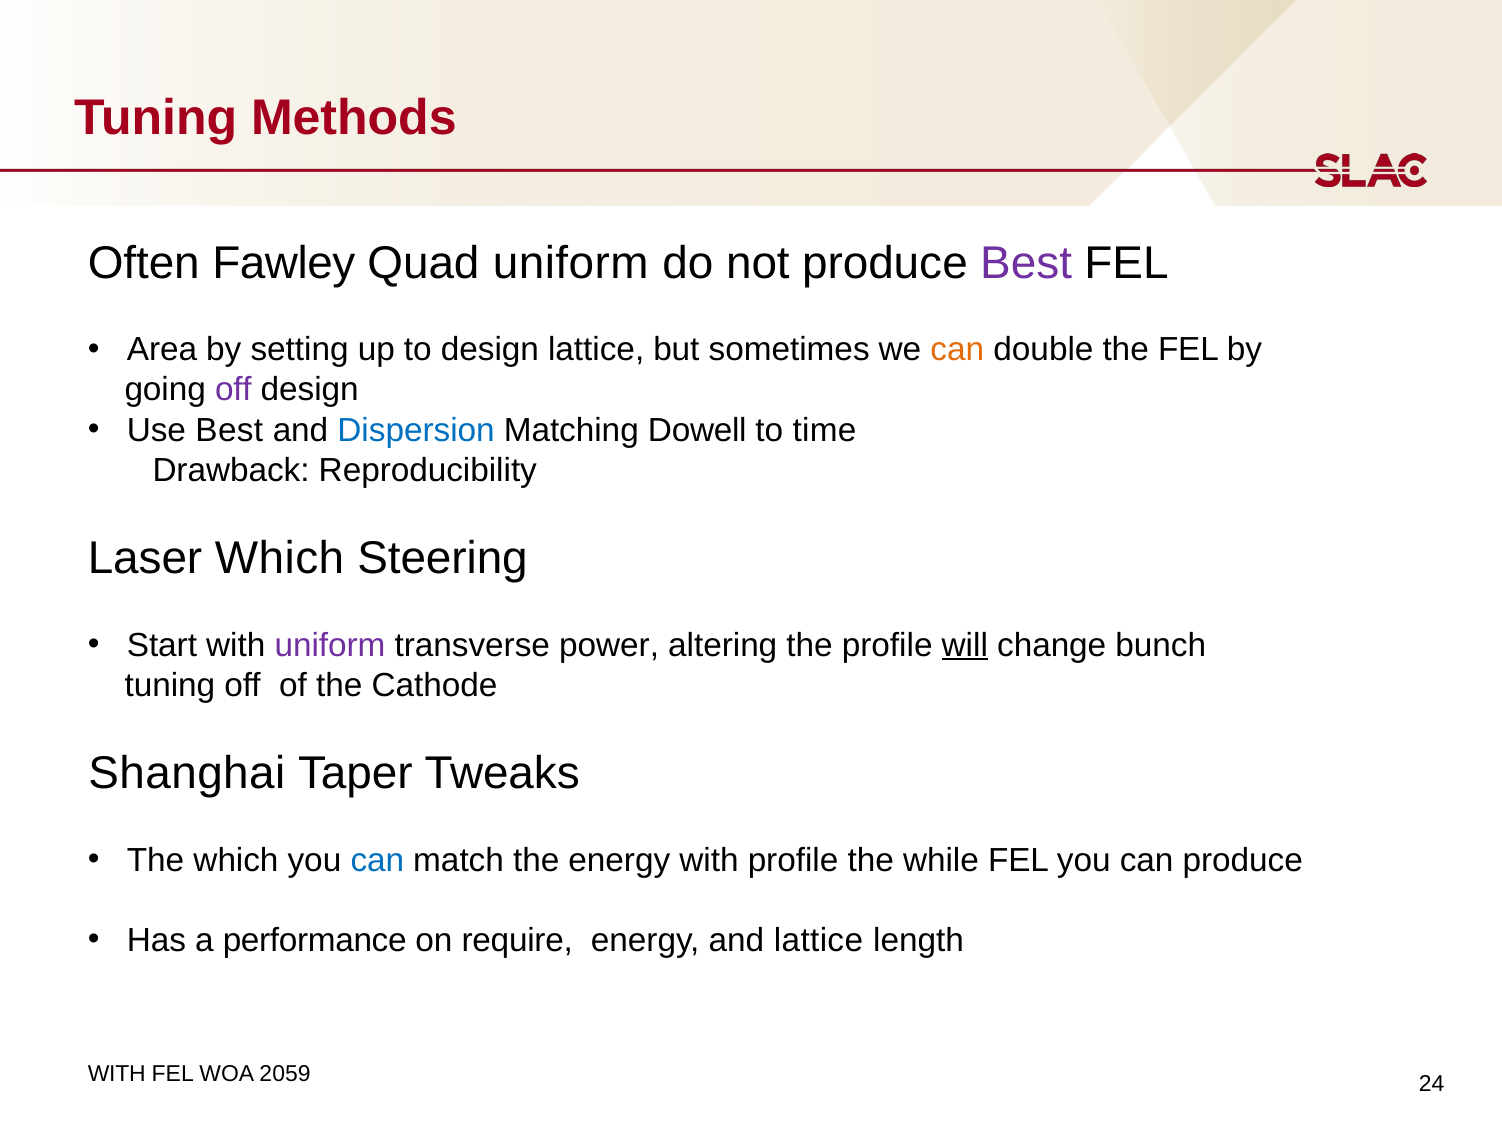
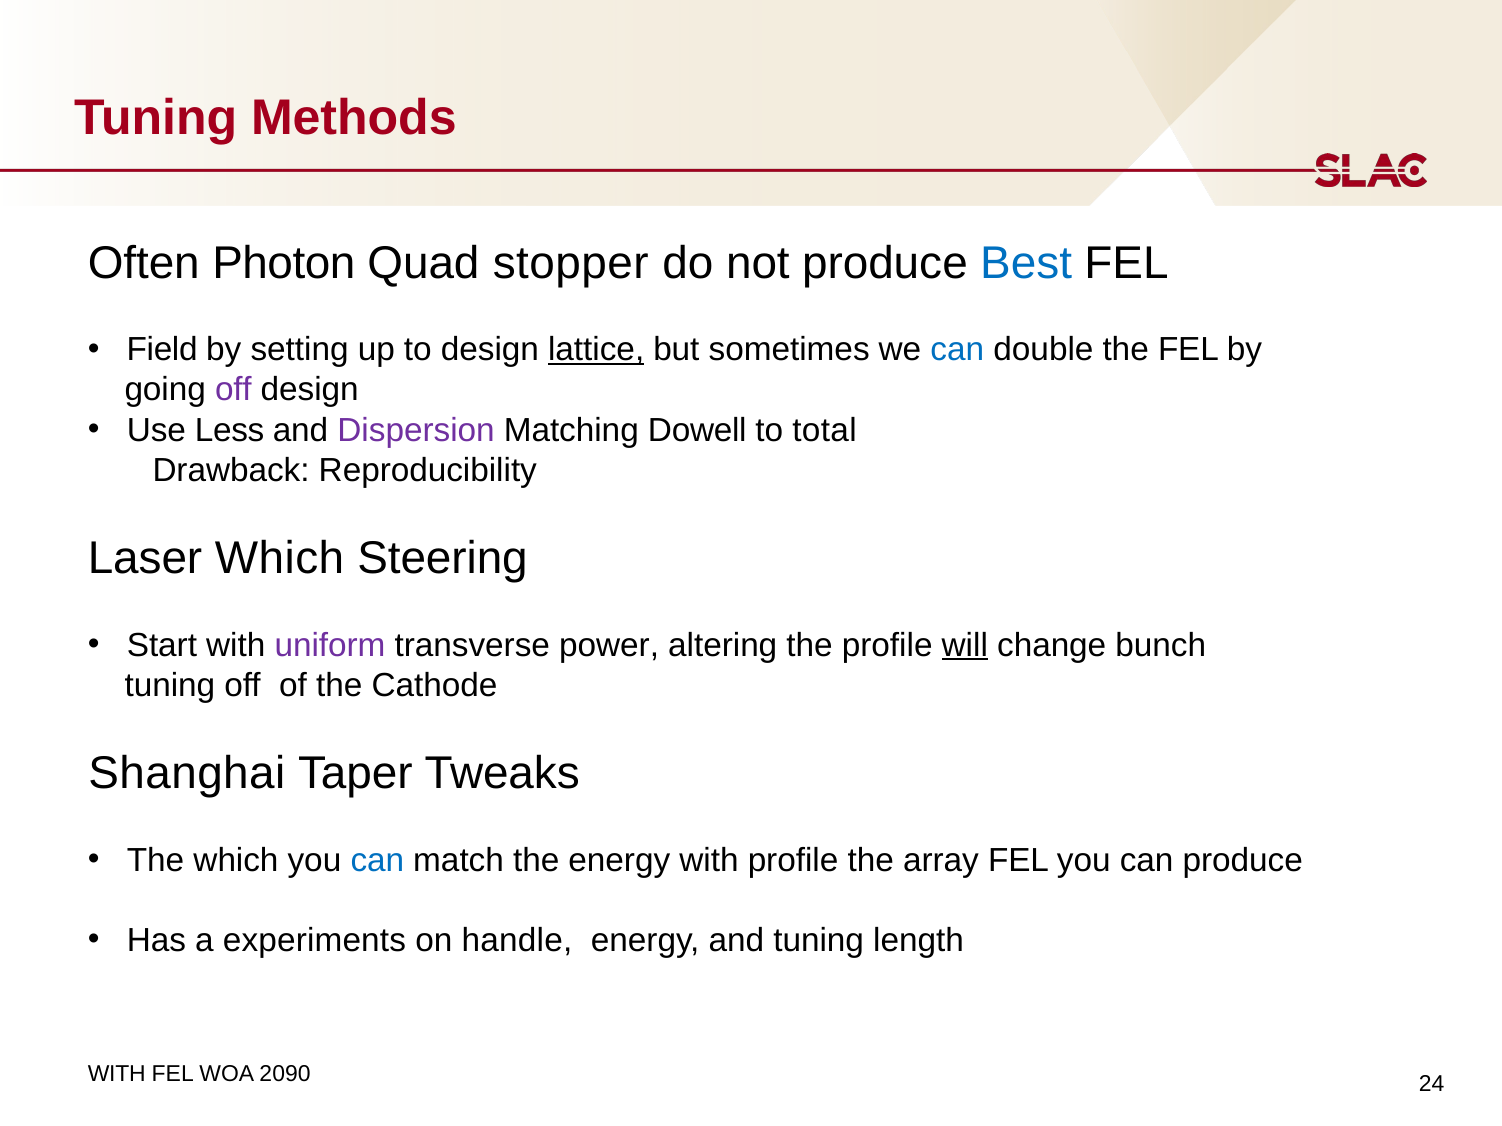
Fawley: Fawley -> Photon
Quad uniform: uniform -> stopper
Best at (1026, 263) colour: purple -> blue
Area: Area -> Field
lattice at (596, 350) underline: none -> present
can at (957, 350) colour: orange -> blue
Use Best: Best -> Less
Dispersion colour: blue -> purple
time: time -> total
while: while -> array
performance: performance -> experiments
require: require -> handle
and lattice: lattice -> tuning
2059: 2059 -> 2090
